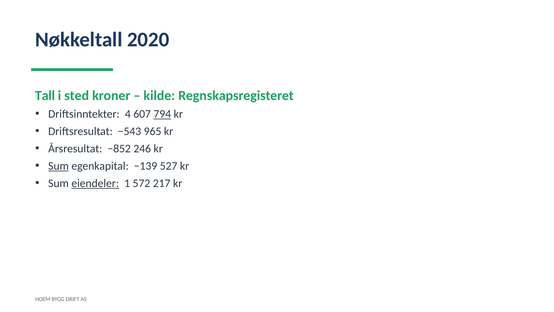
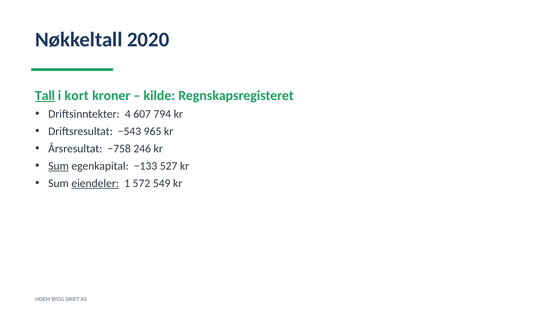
Tall underline: none -> present
sted: sted -> kort
794 underline: present -> none
−852: −852 -> −758
−139: −139 -> −133
217: 217 -> 549
